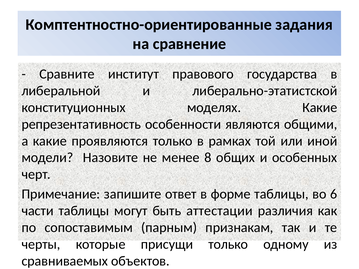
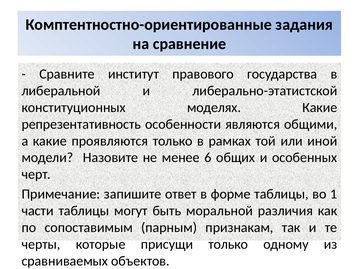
8: 8 -> 6
6: 6 -> 1
аттестации: аттестации -> моральной
